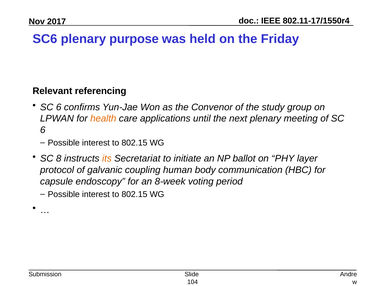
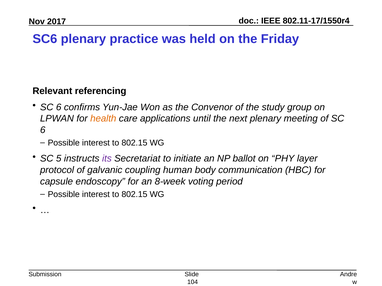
purpose: purpose -> practice
8: 8 -> 5
its colour: orange -> purple
